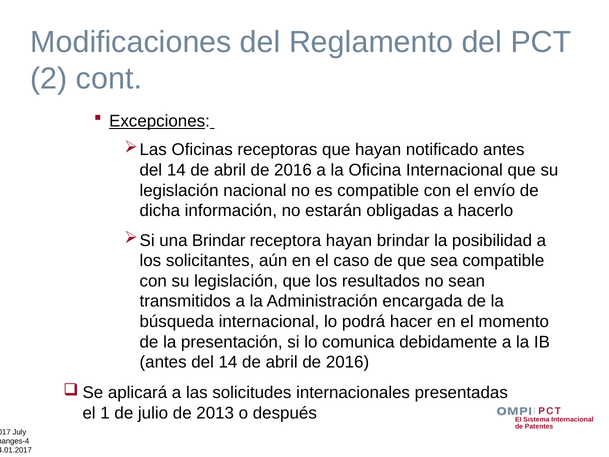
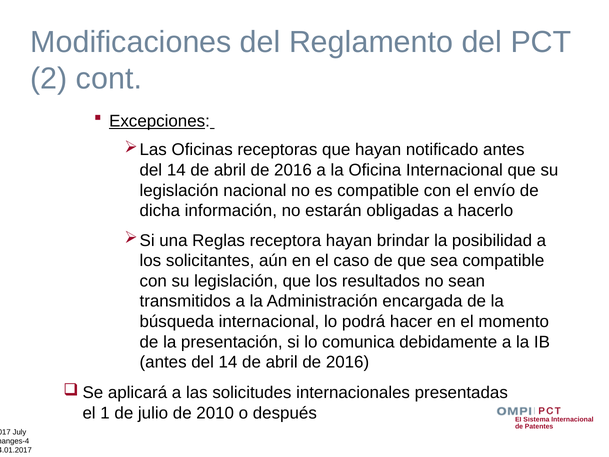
una Brindar: Brindar -> Reglas
2013: 2013 -> 2010
